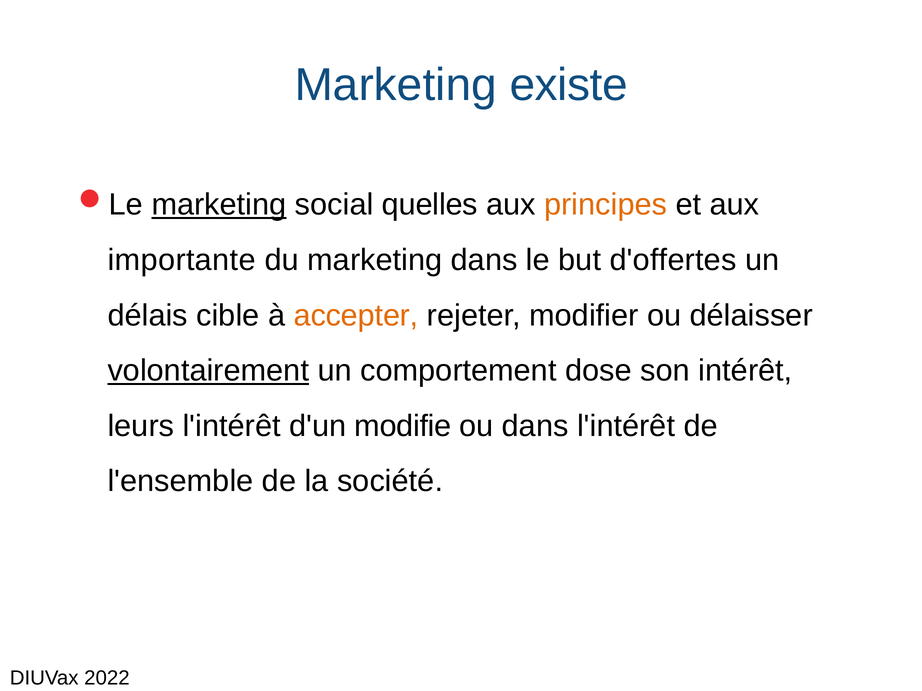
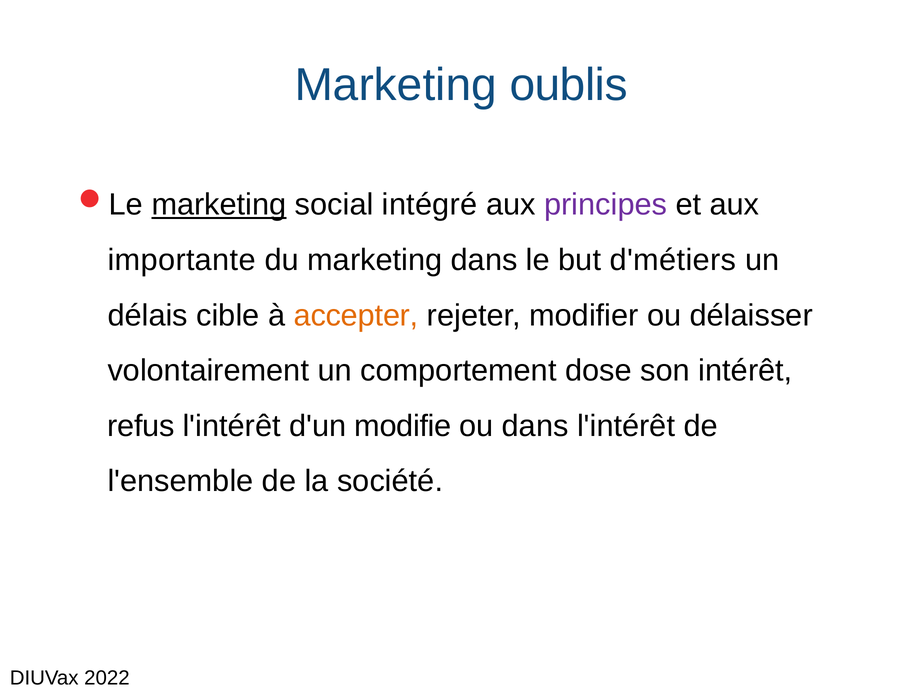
existe: existe -> oublis
quelles: quelles -> intégré
principes colour: orange -> purple
d'offertes: d'offertes -> d'métiers
volontairement underline: present -> none
leurs: leurs -> refus
